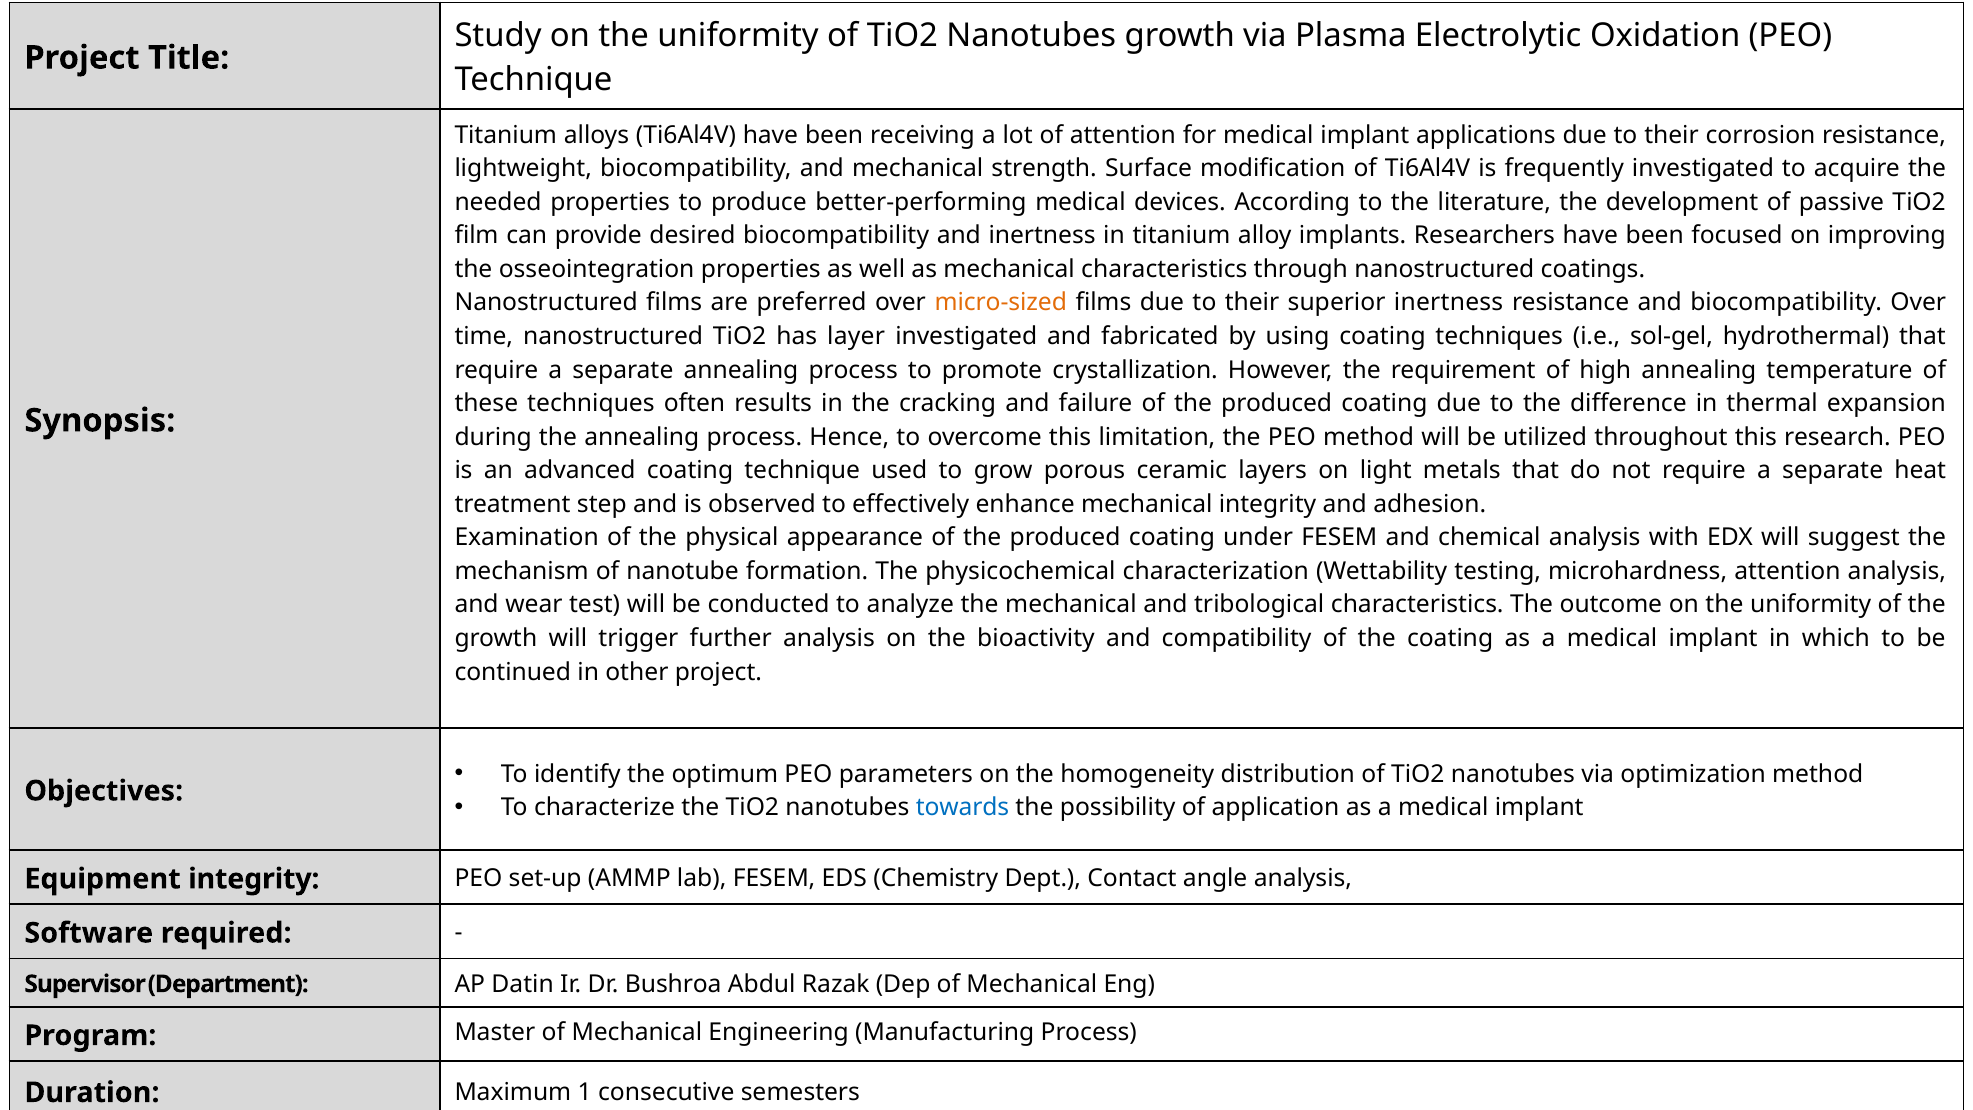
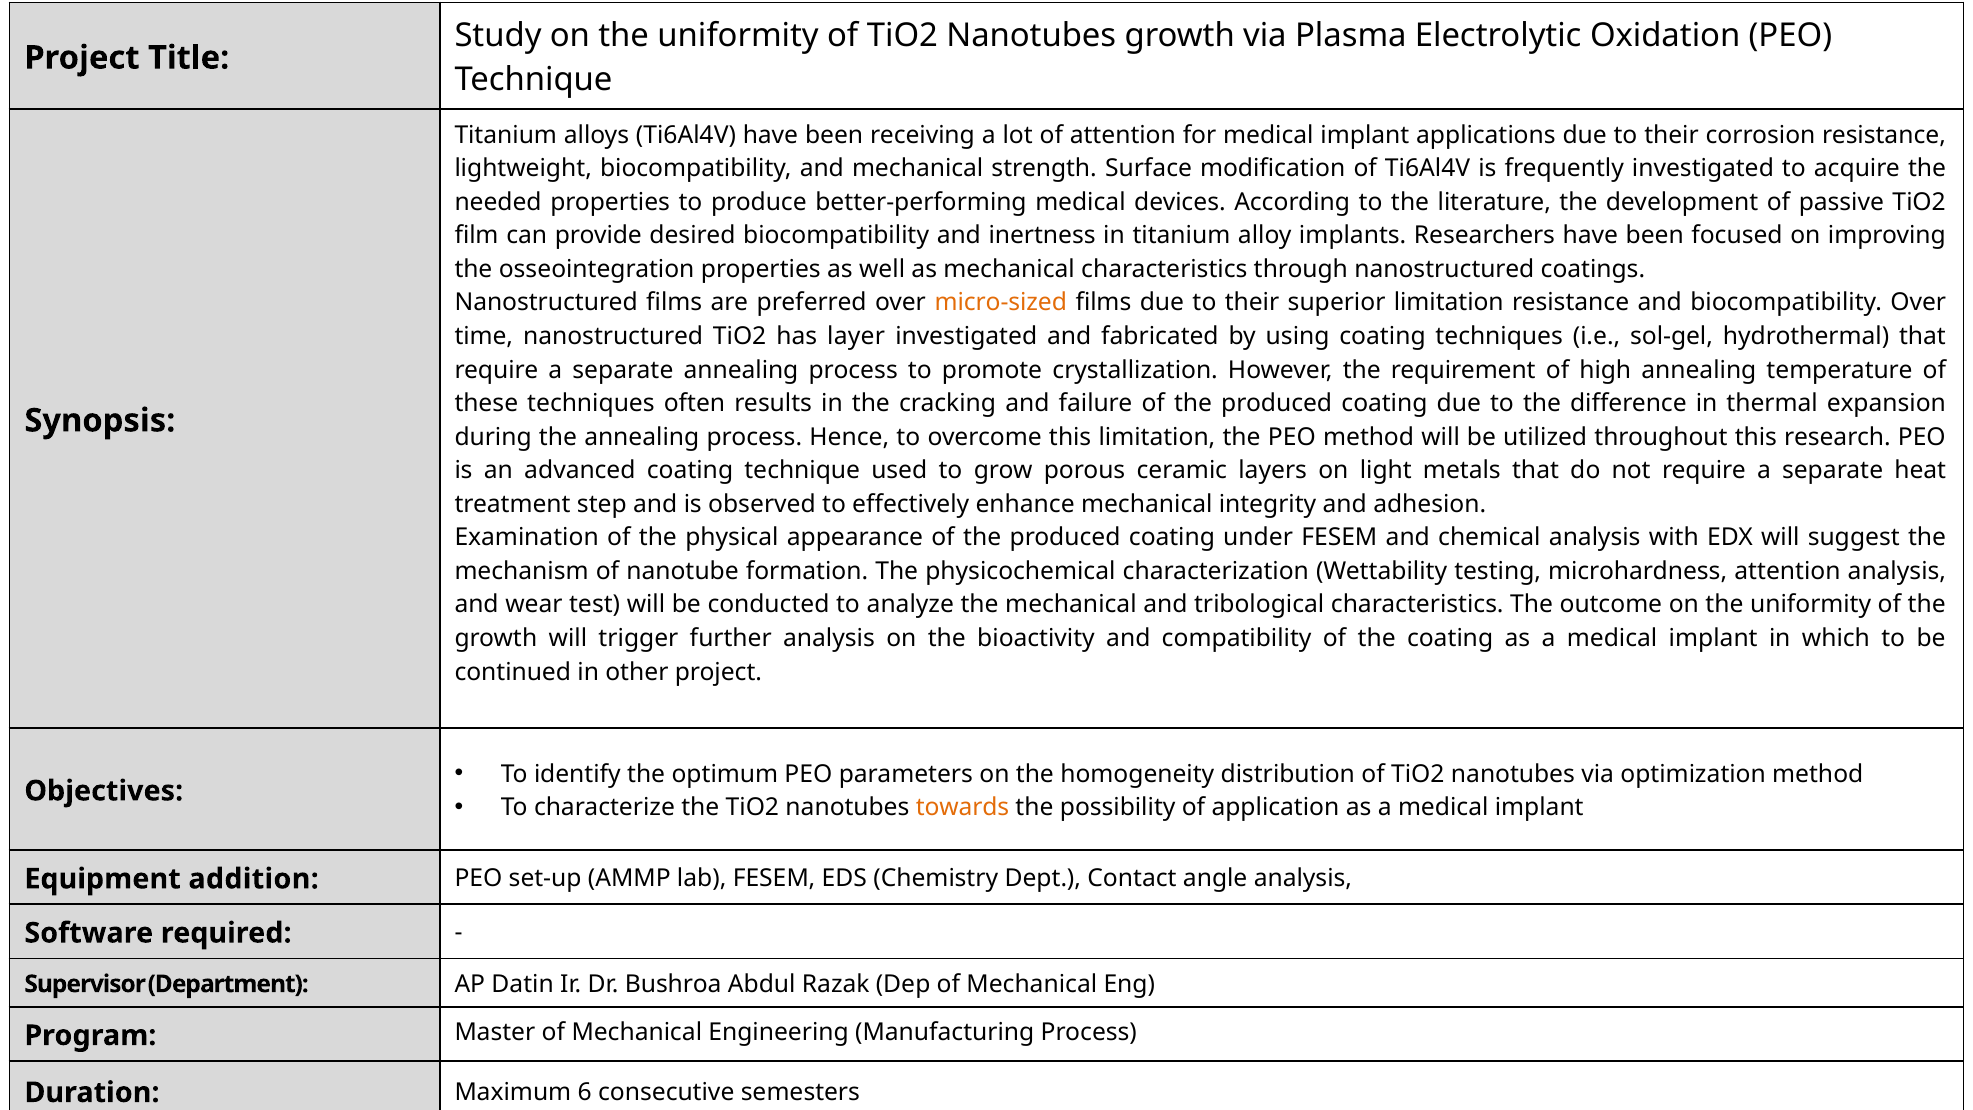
superior inertness: inertness -> limitation
towards colour: blue -> orange
Equipment integrity: integrity -> addition
1: 1 -> 6
